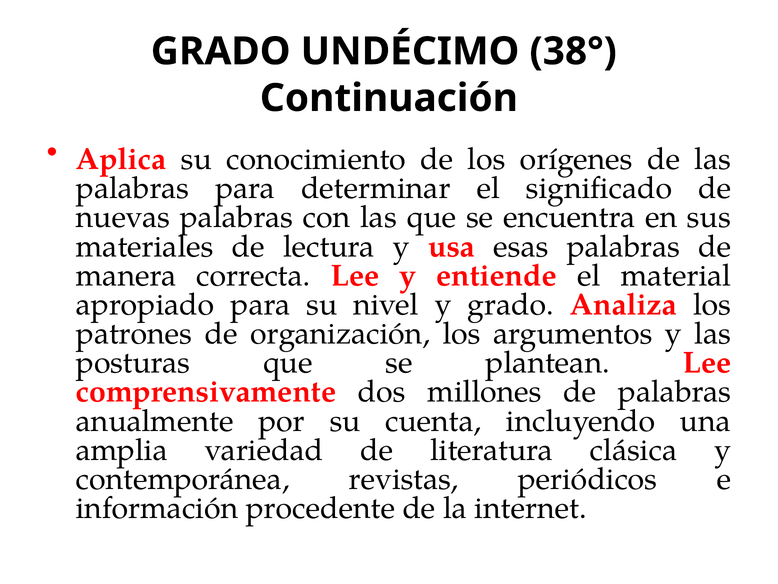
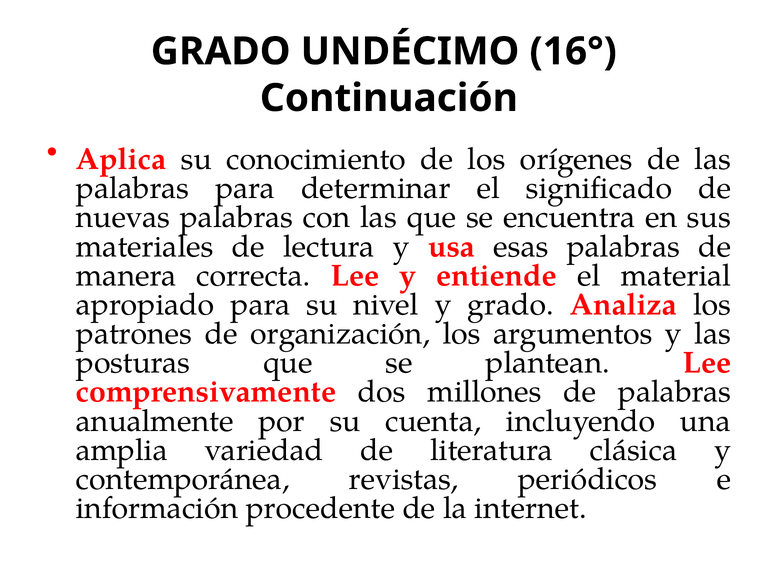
38°: 38° -> 16°
